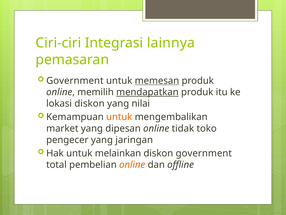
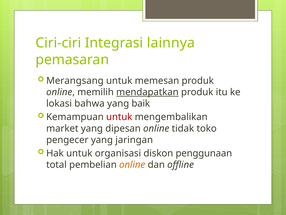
Government at (75, 81): Government -> Merangsang
memesan underline: present -> none
lokasi diskon: diskon -> bahwa
nilai: nilai -> baik
untuk at (119, 117) colour: orange -> red
melainkan: melainkan -> organisasi
diskon government: government -> penggunaan
